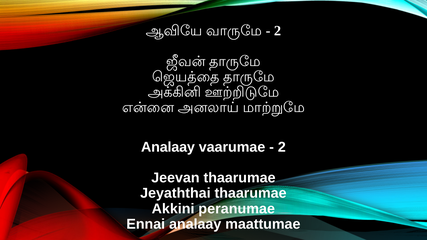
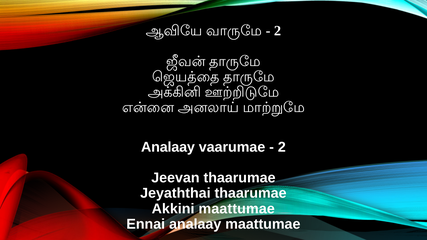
Akkini peranumae: peranumae -> maattumae
